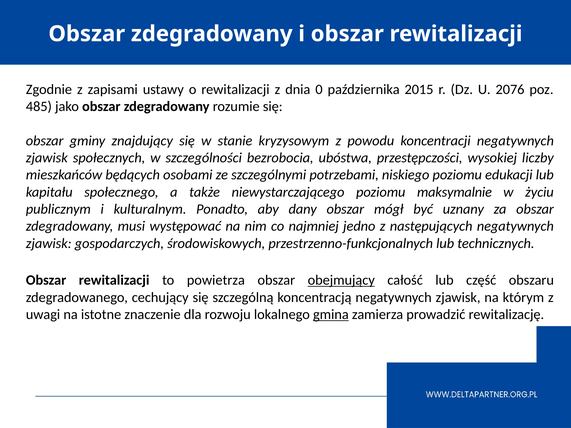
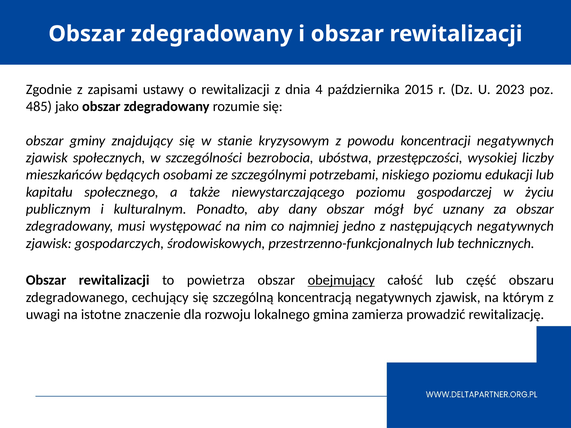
0: 0 -> 4
2076: 2076 -> 2023
maksymalnie: maksymalnie -> gospodarczej
gmina underline: present -> none
